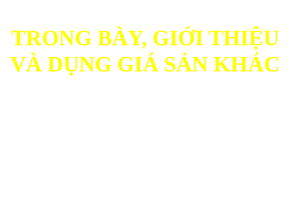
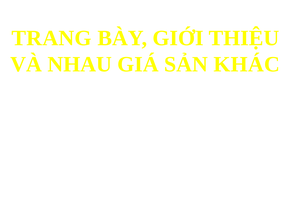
TRONG: TRONG -> TRANG
DỤNG: DỤNG -> NHAU
